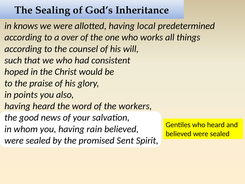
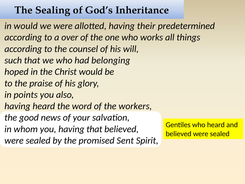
in knows: knows -> would
local: local -> their
consistent: consistent -> belonging
having rain: rain -> that
